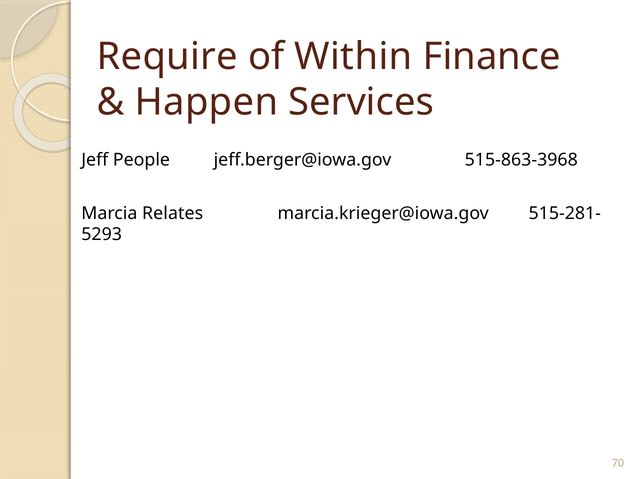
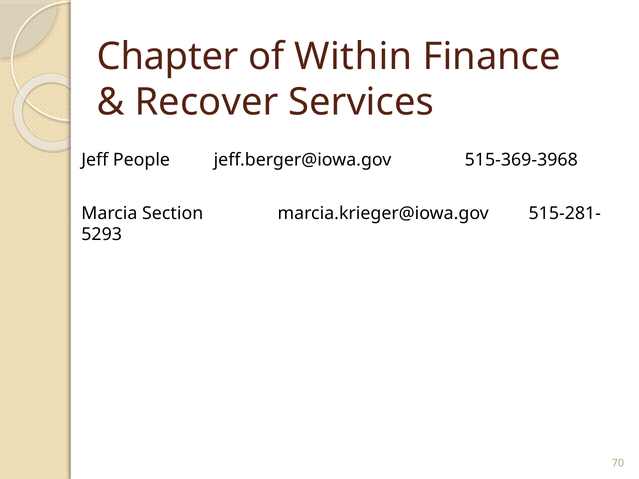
Require: Require -> Chapter
Happen: Happen -> Recover
515-863-3968: 515-863-3968 -> 515-369-3968
Relates: Relates -> Section
